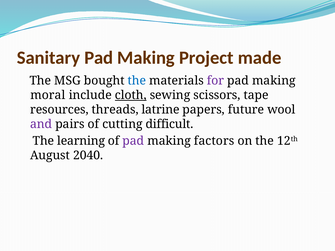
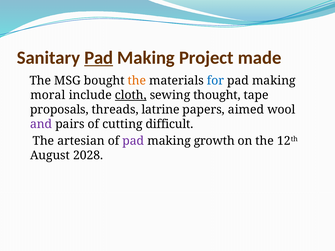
Pad at (99, 58) underline: none -> present
the at (137, 81) colour: blue -> orange
for colour: purple -> blue
scissors: scissors -> thought
resources: resources -> proposals
future: future -> aimed
learning: learning -> artesian
factors: factors -> growth
2040: 2040 -> 2028
